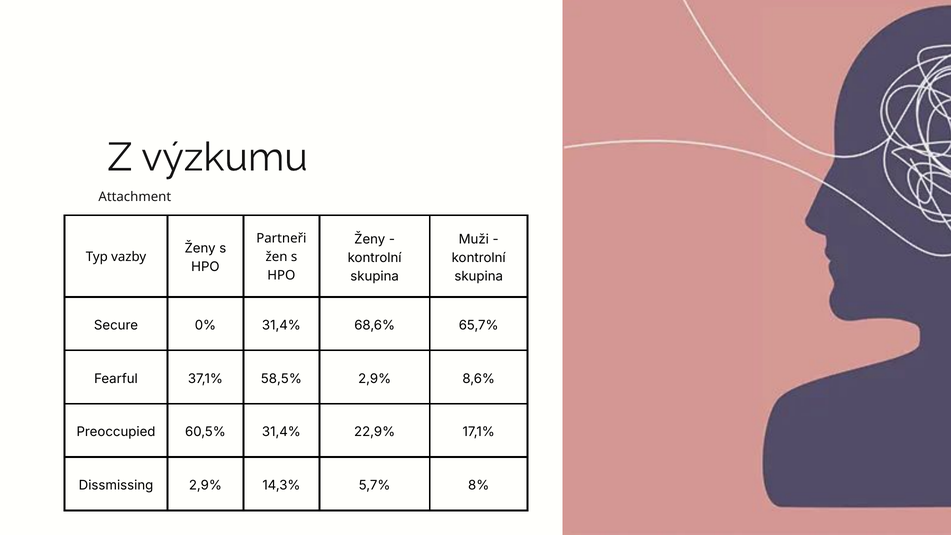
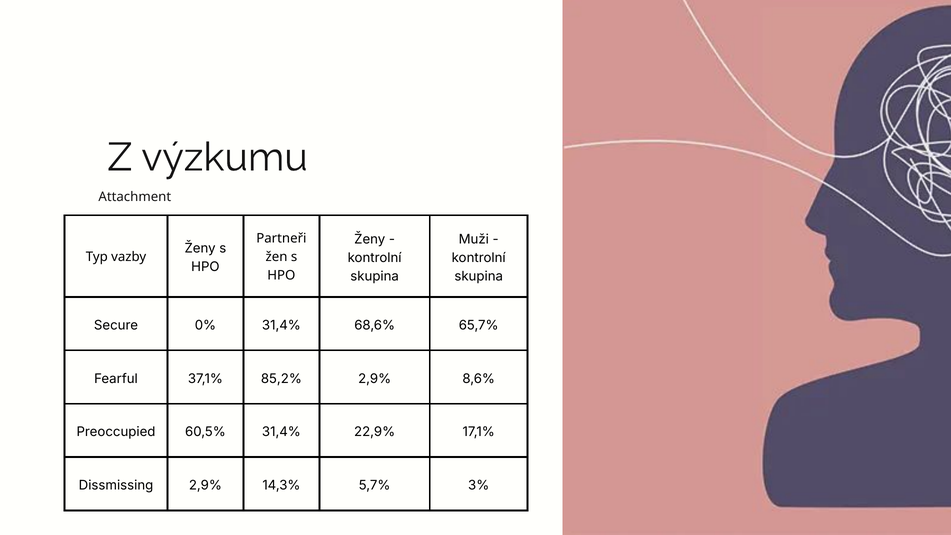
58,5%: 58,5% -> 85,2%
8%: 8% -> 3%
